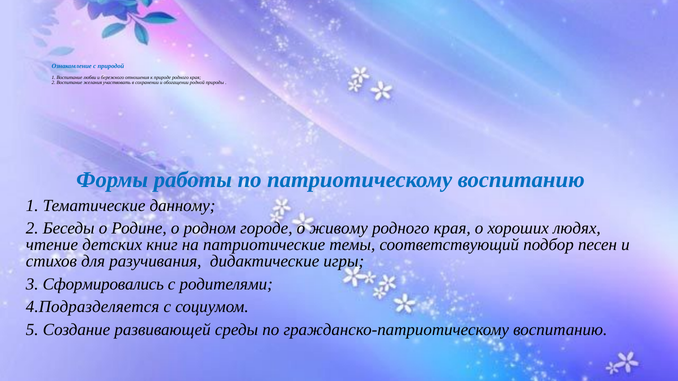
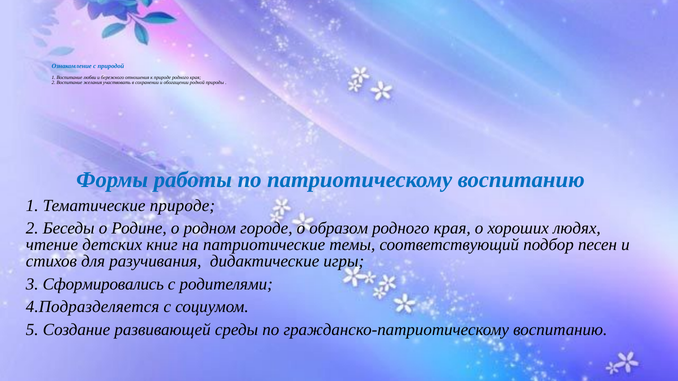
Тематические данному: данному -> природе
живому: живому -> образом
